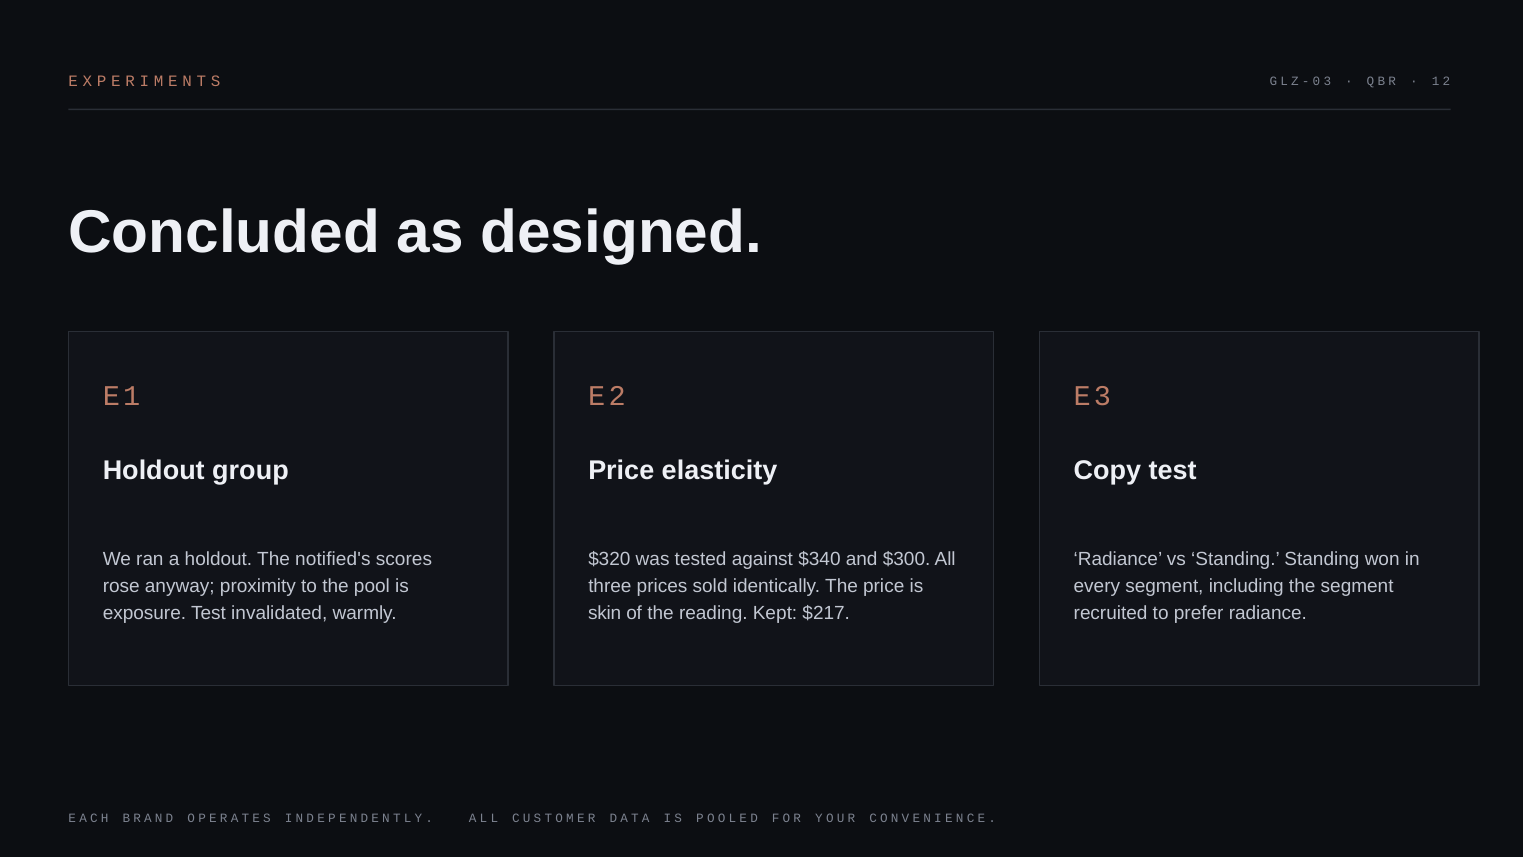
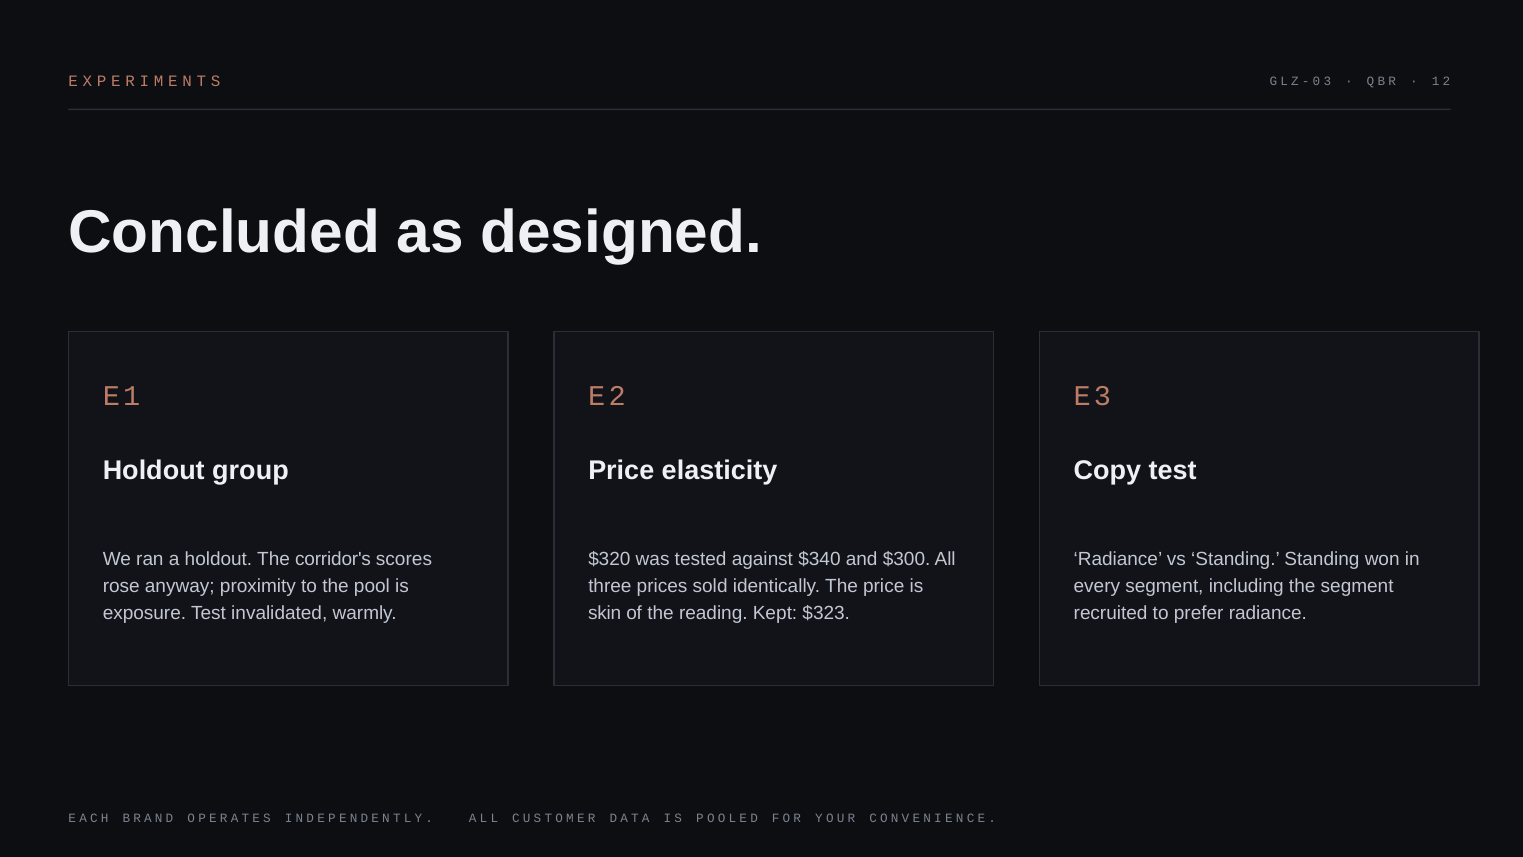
notified's: notified's -> corridor's
$217: $217 -> $323
